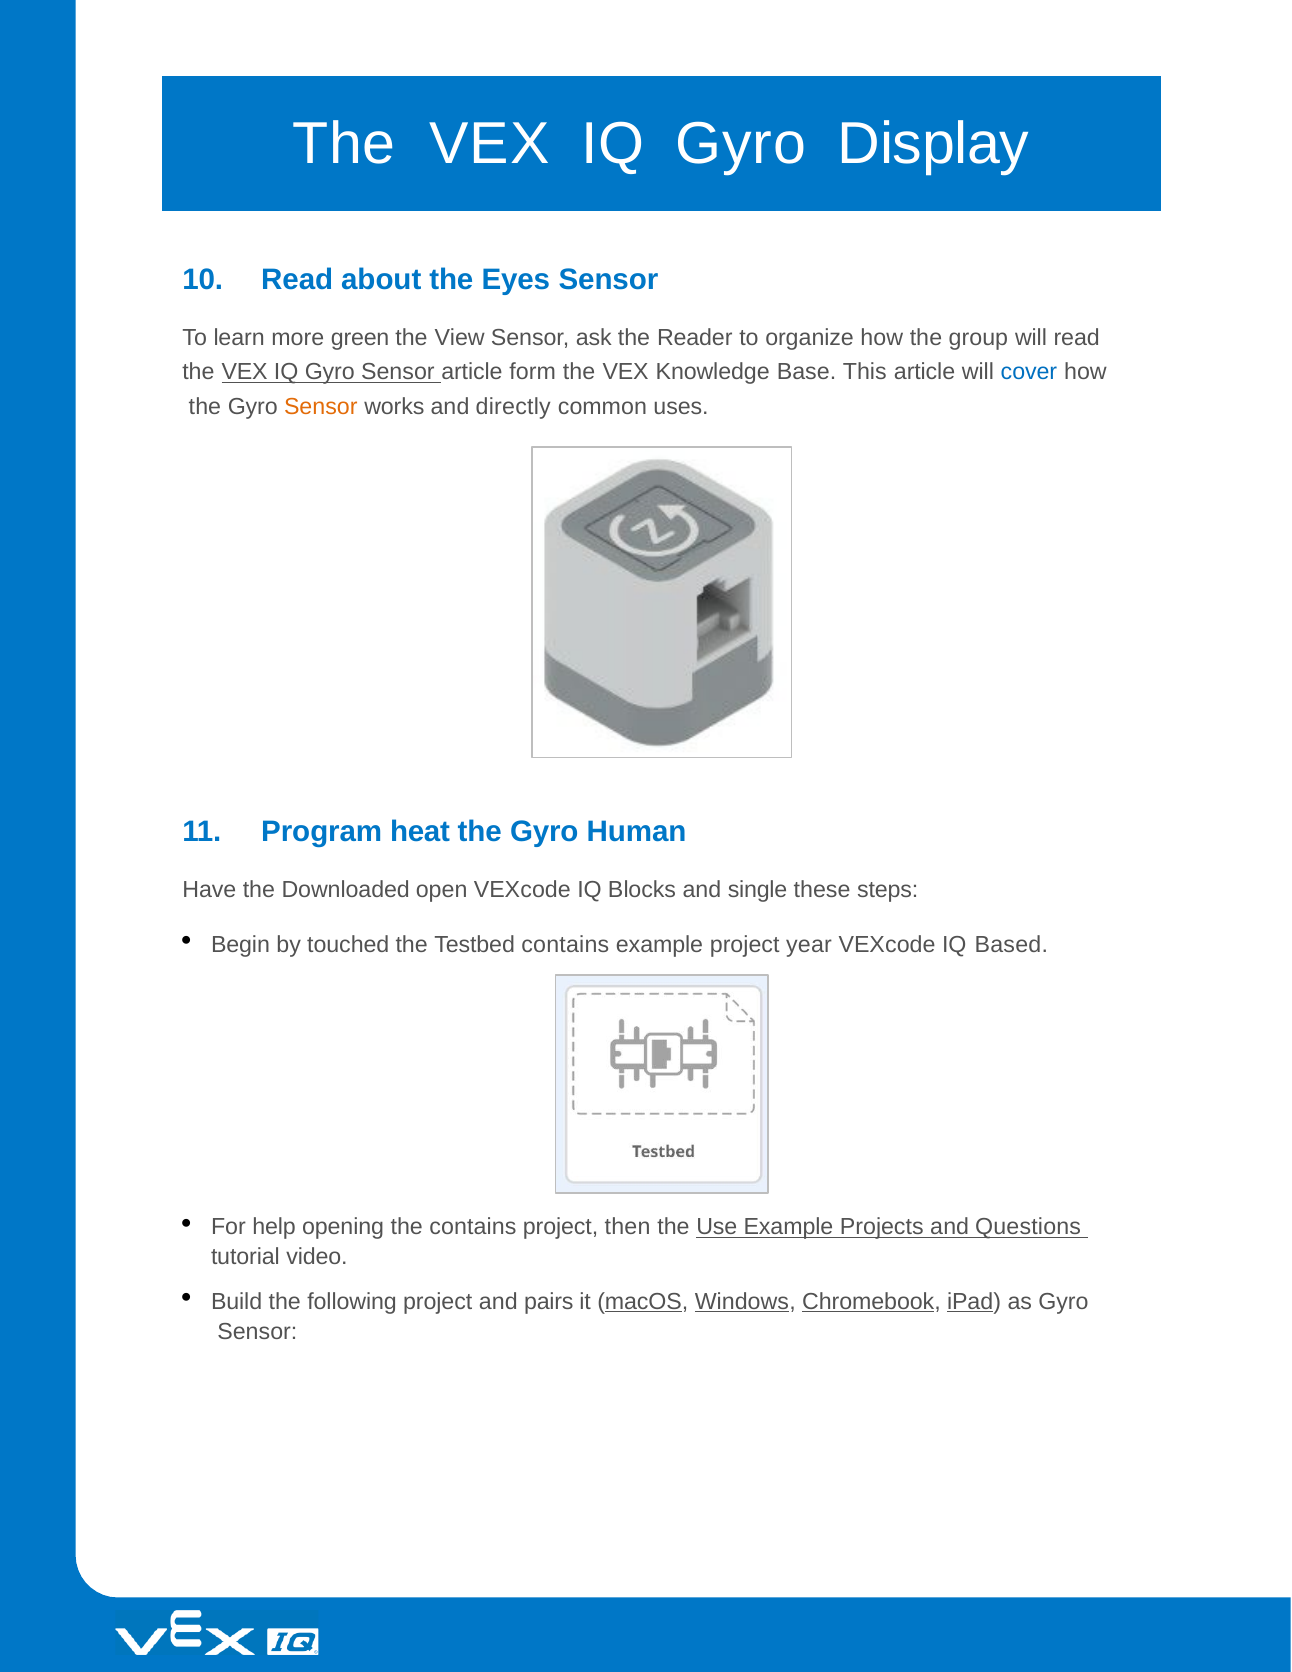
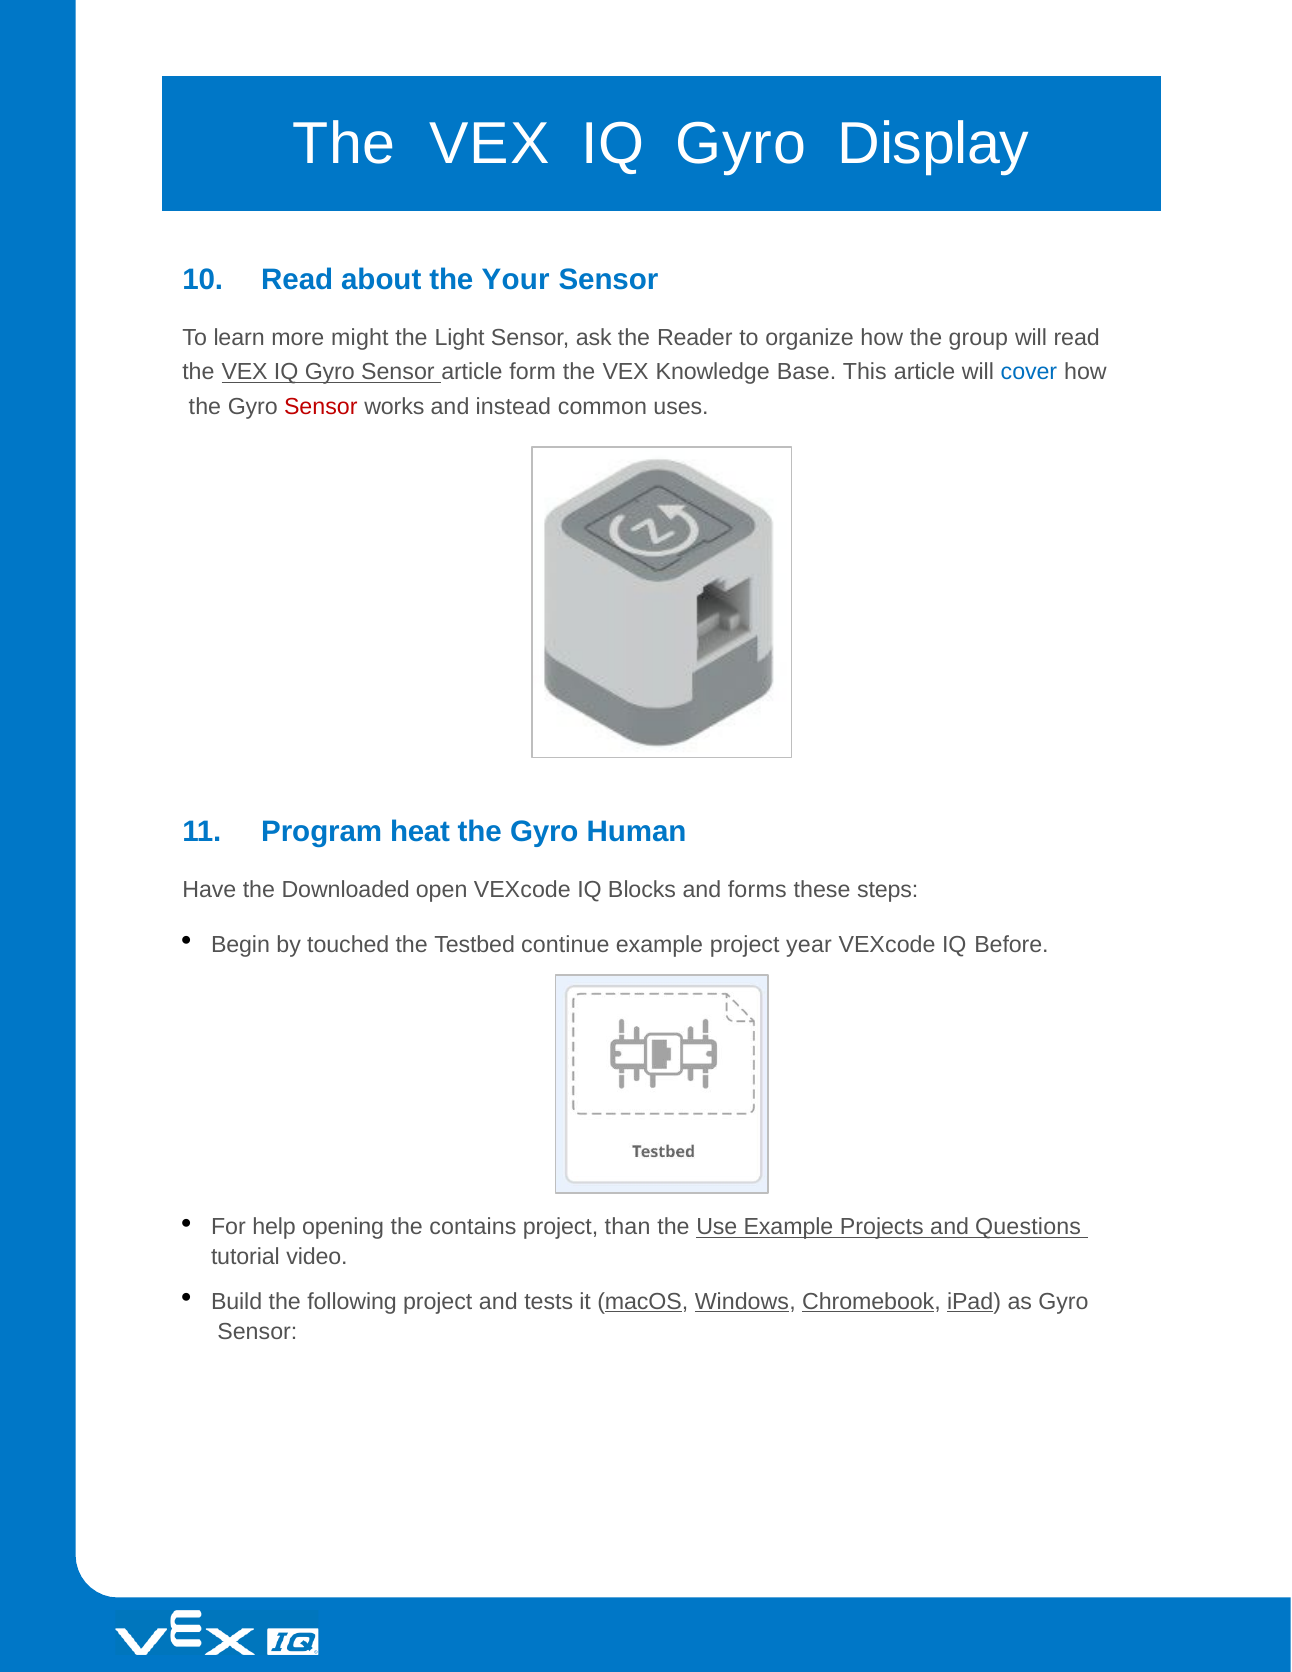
Eyes: Eyes -> Your
green: green -> might
View: View -> Light
Sensor at (321, 407) colour: orange -> red
directly: directly -> instead
single: single -> forms
Testbed contains: contains -> continue
Based: Based -> Before
then: then -> than
pairs: pairs -> tests
